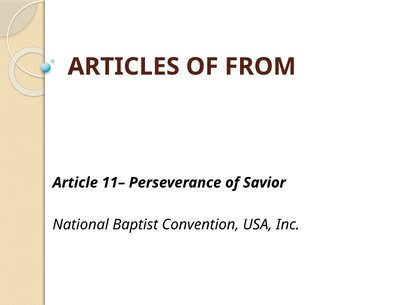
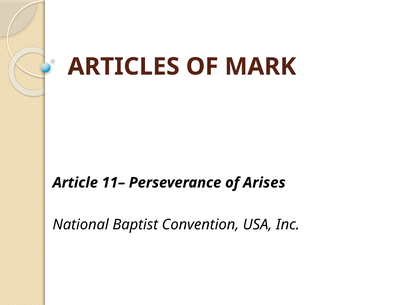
FROM: FROM -> MARK
Savior: Savior -> Arises
